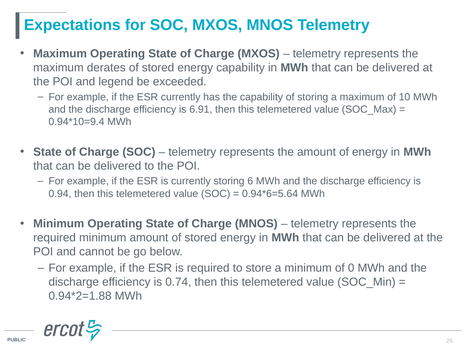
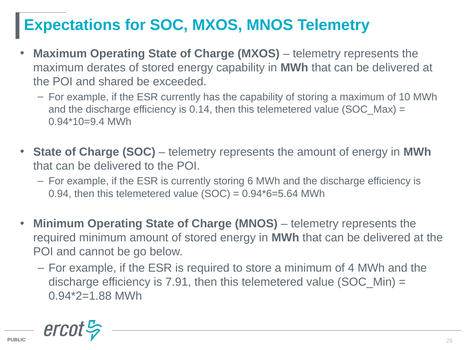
legend: legend -> shared
6.91: 6.91 -> 0.14
0: 0 -> 4
0.74: 0.74 -> 7.91
